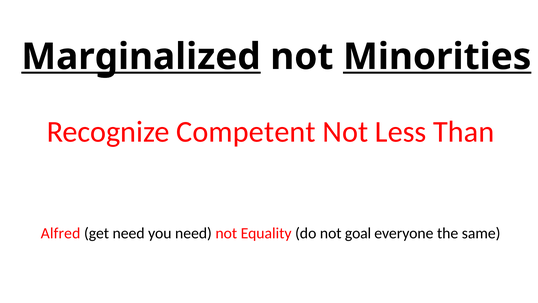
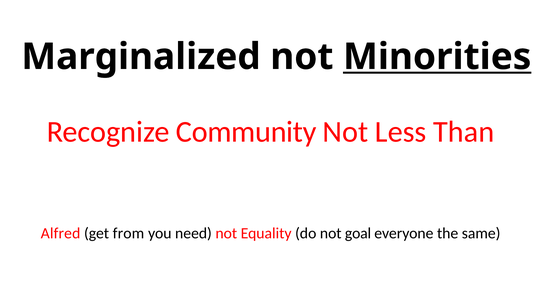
Marginalized underline: present -> none
Competent: Competent -> Community
get need: need -> from
